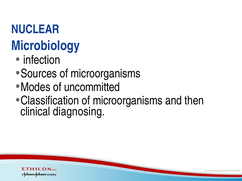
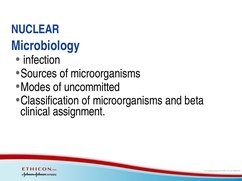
then: then -> beta
diagnosing: diagnosing -> assignment
